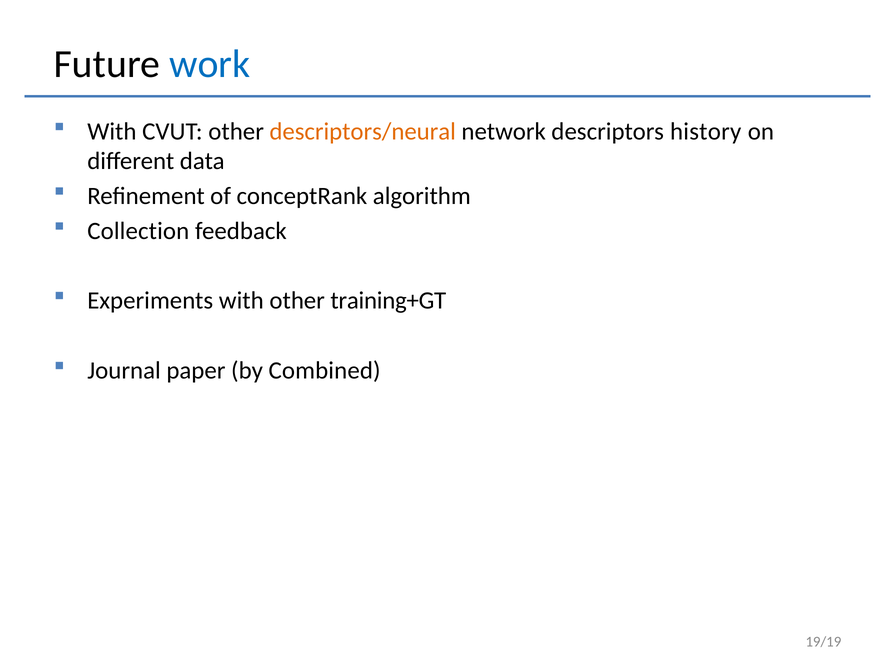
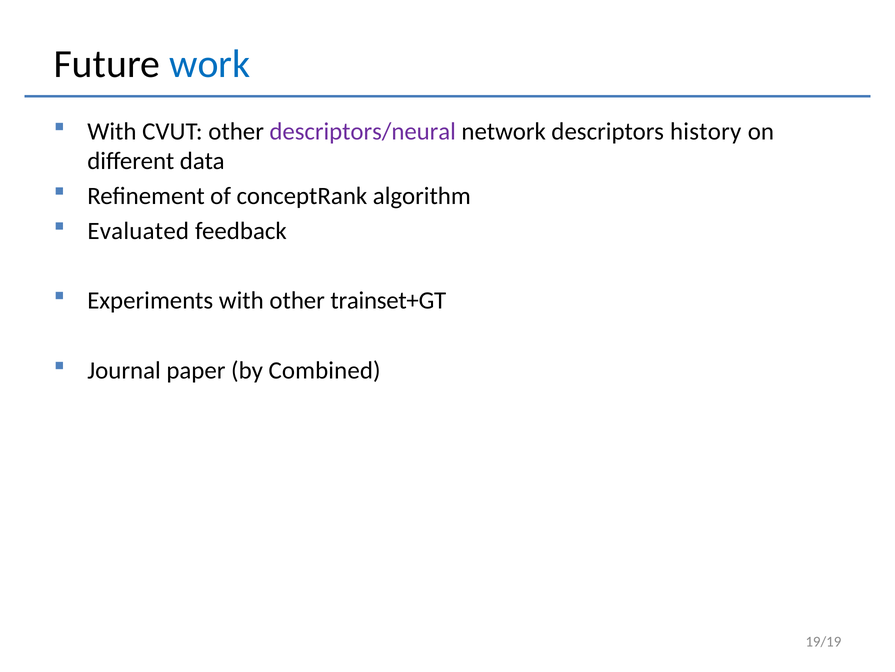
descriptors/neural colour: orange -> purple
Collection: Collection -> Evaluated
training+GT: training+GT -> trainset+GT
